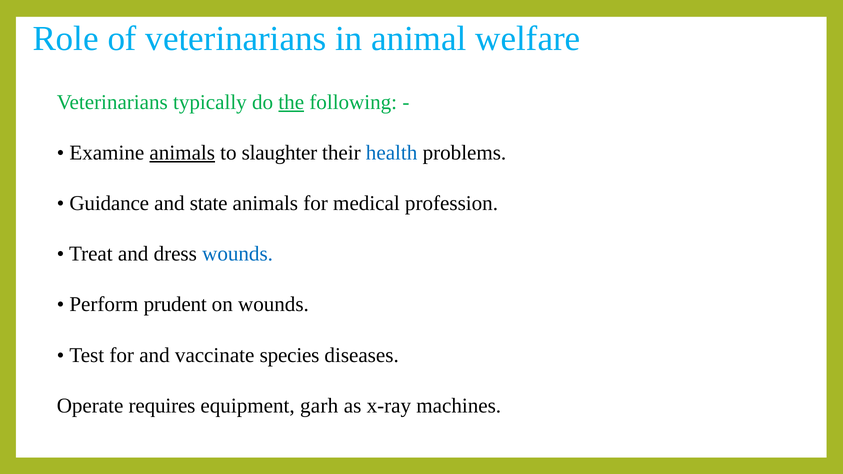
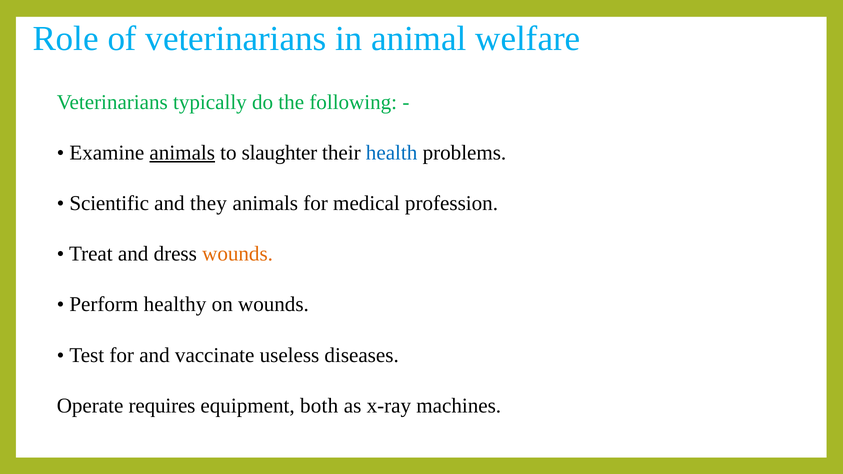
the underline: present -> none
Guidance: Guidance -> Scientific
state: state -> they
wounds at (238, 254) colour: blue -> orange
prudent: prudent -> healthy
species: species -> useless
garh: garh -> both
